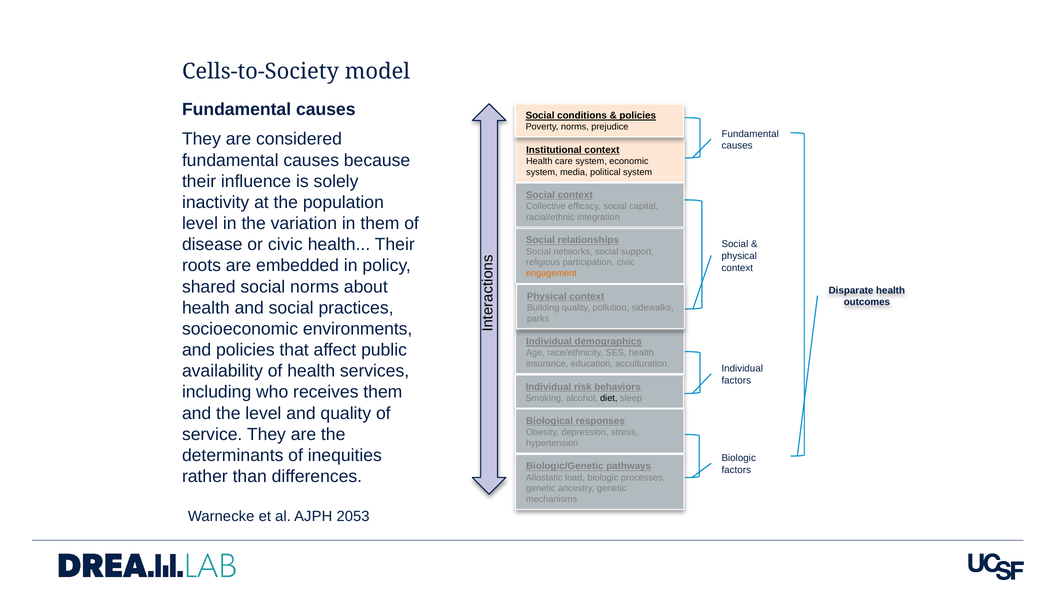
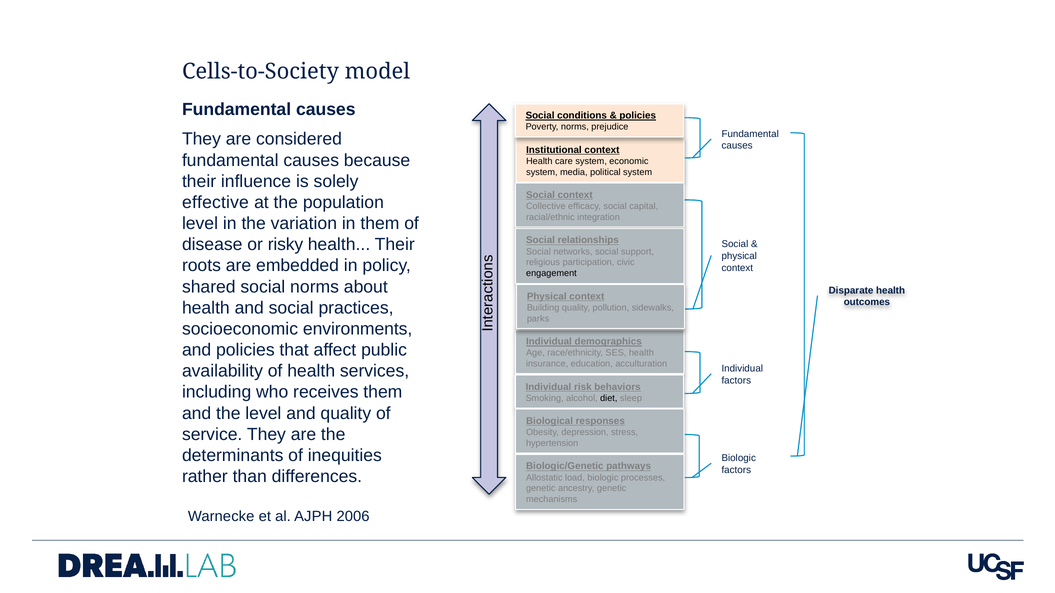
inactivity: inactivity -> effective
or civic: civic -> risky
engagement colour: orange -> black
2053: 2053 -> 2006
